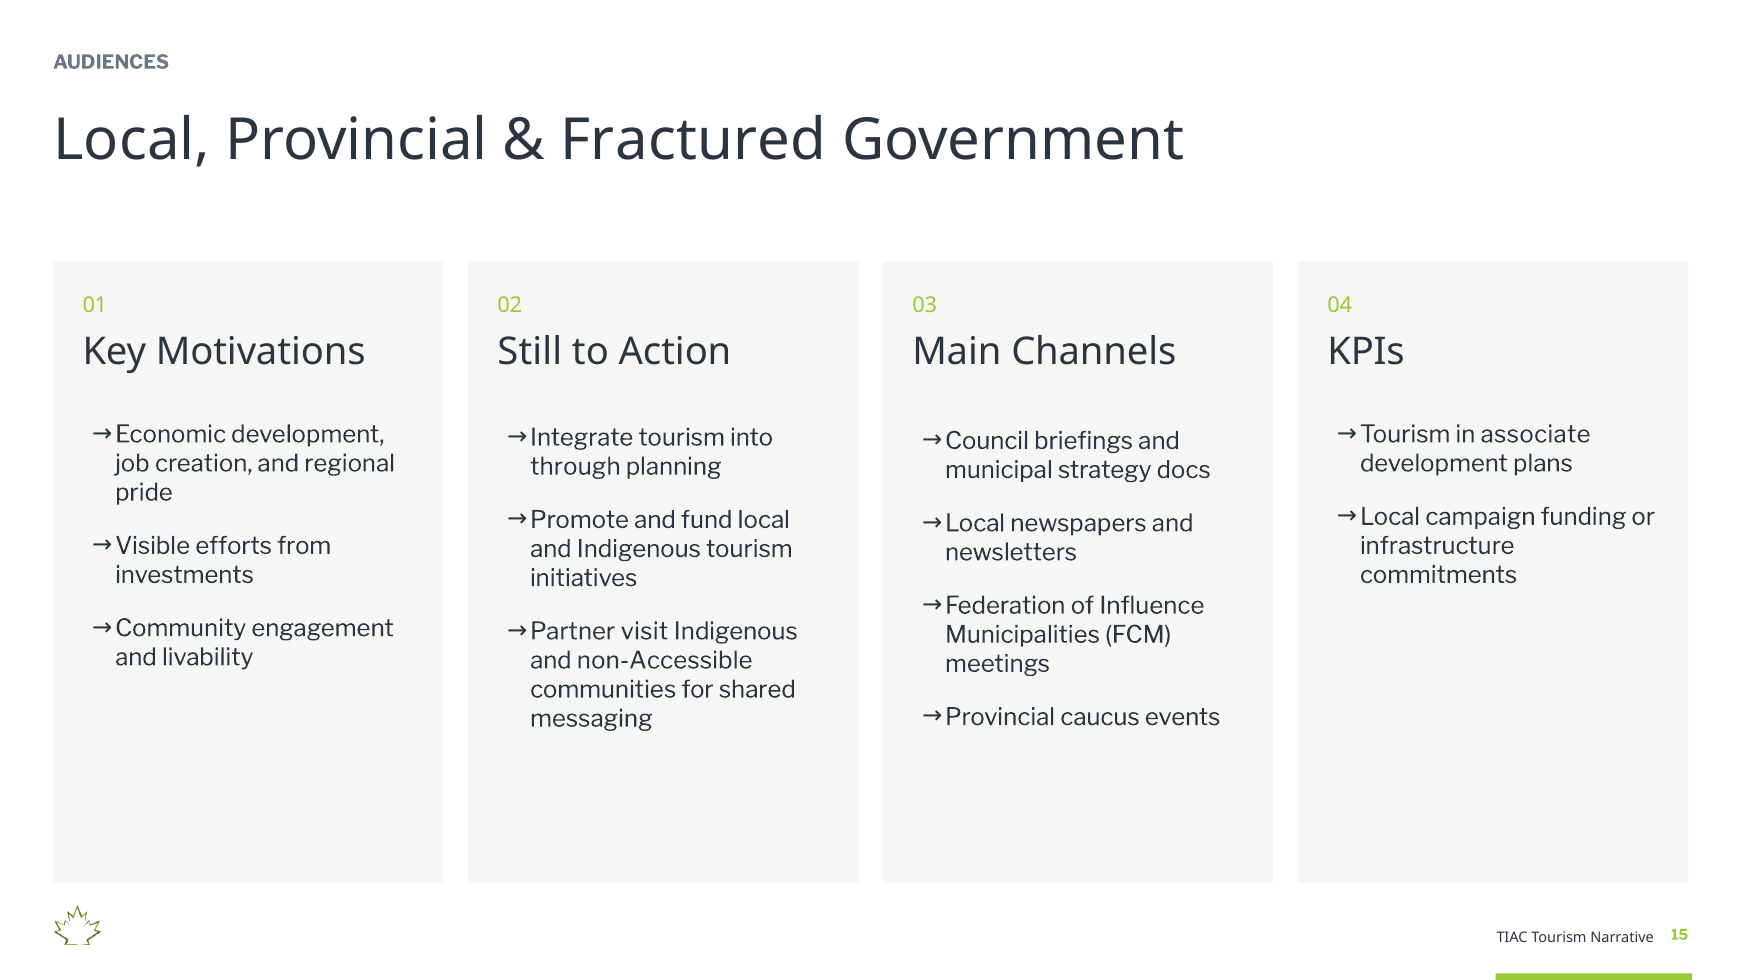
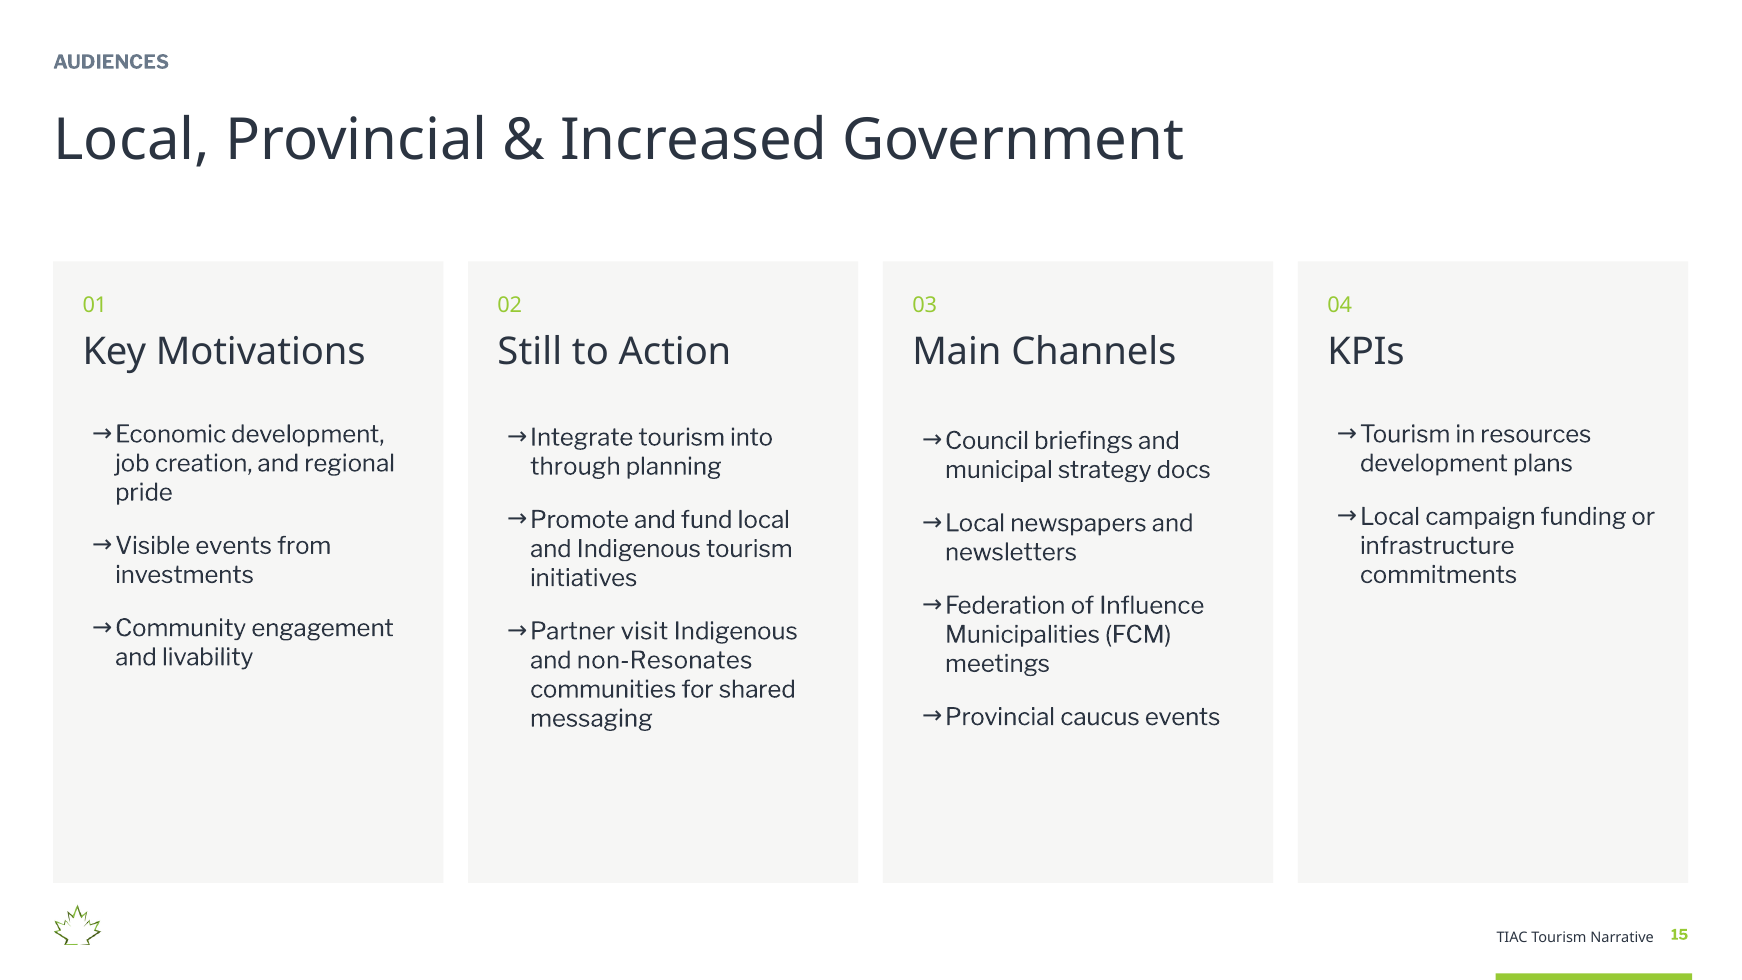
Fractured: Fractured -> Increased
associate: associate -> resources
efforts at (234, 546): efforts -> events
non-Accessible: non-Accessible -> non-Resonates
